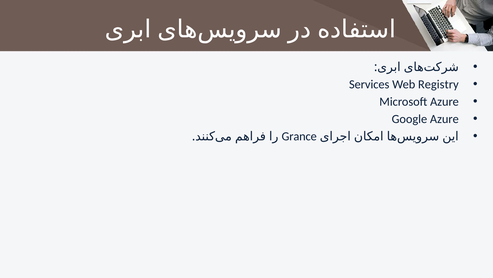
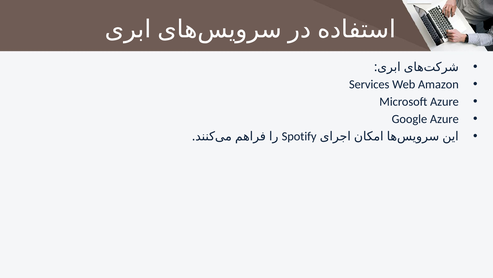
Registry: Registry -> Amazon
Grance: Grance -> Spotify
